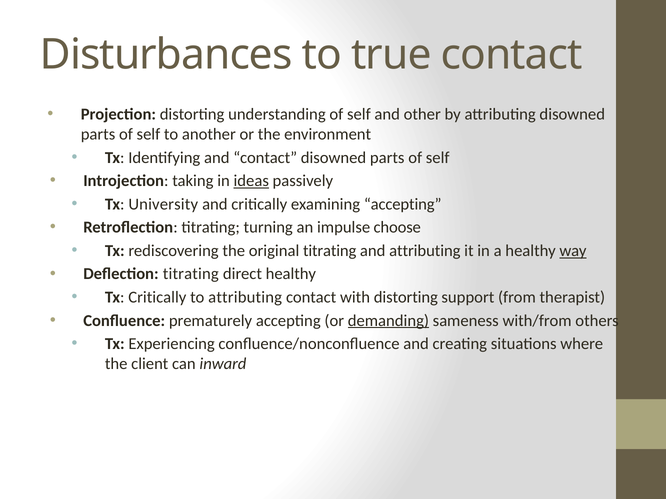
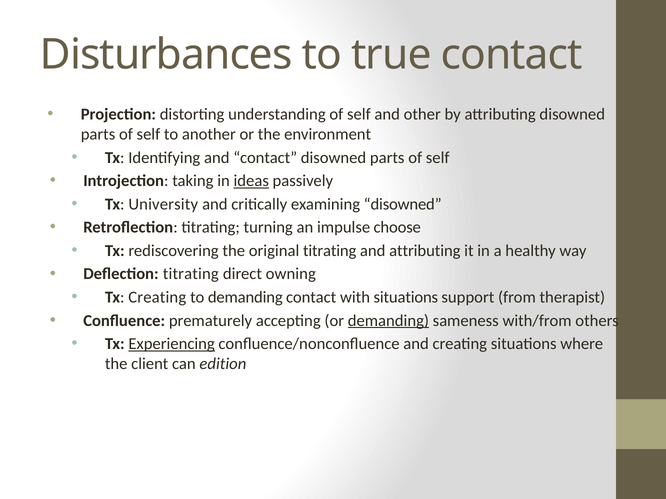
examining accepting: accepting -> disowned
way underline: present -> none
direct healthy: healthy -> owning
Tx Critically: Critically -> Creating
to attributing: attributing -> demanding
with distorting: distorting -> situations
Experiencing underline: none -> present
inward: inward -> edition
